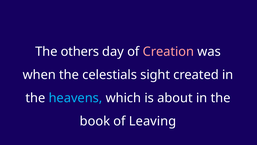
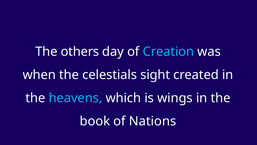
Creation colour: pink -> light blue
about: about -> wings
Leaving: Leaving -> Nations
